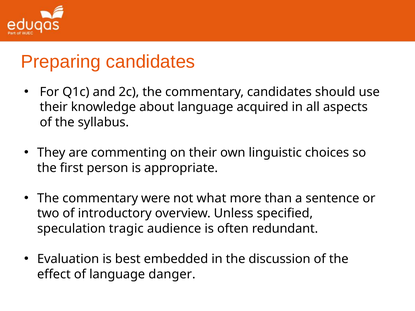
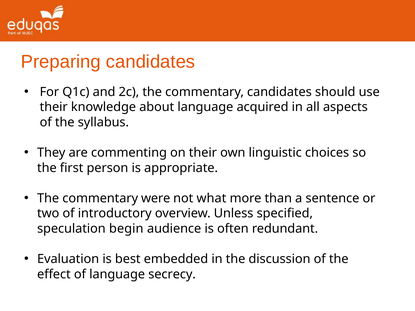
tragic: tragic -> begin
danger: danger -> secrecy
